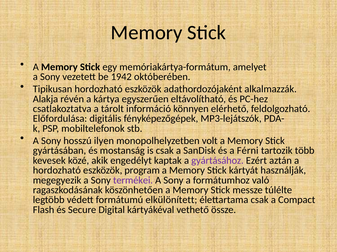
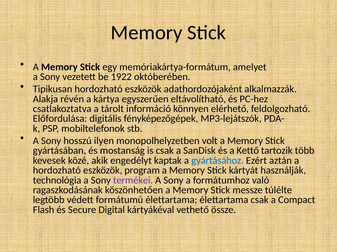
1942: 1942 -> 1922
Férni: Férni -> Kettő
gyártásához colour: purple -> blue
megegyezik: megegyezik -> technológia
formátumú elkülönített: elkülönített -> élettartama
